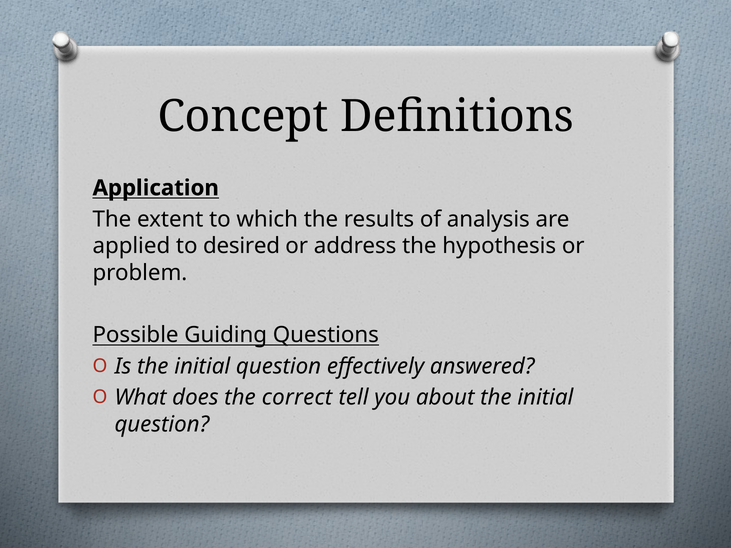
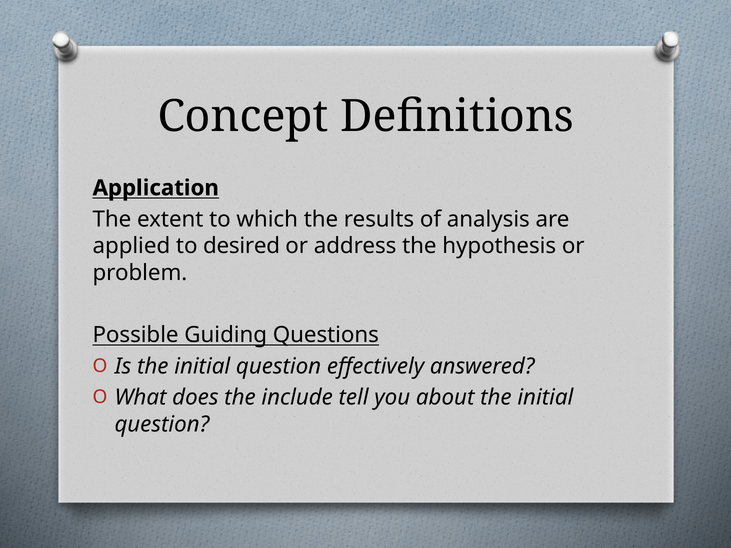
correct: correct -> include
